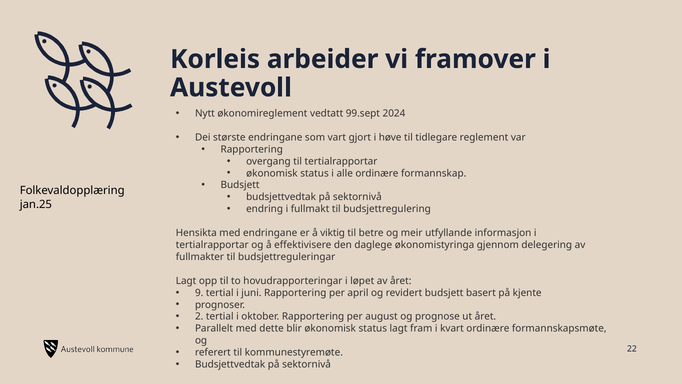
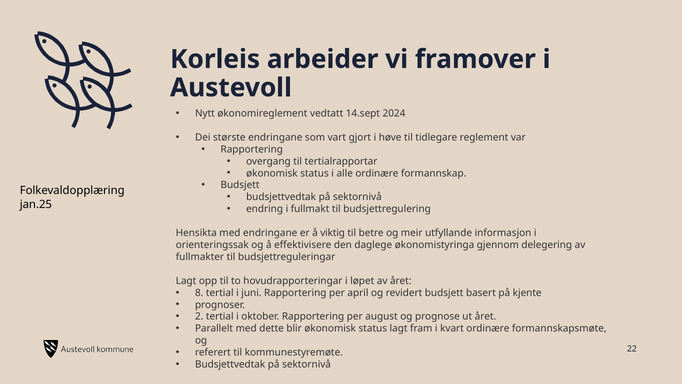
99.sept: 99.sept -> 14.sept
tertialrapportar at (212, 245): tertialrapportar -> orienteringssak
9: 9 -> 8
